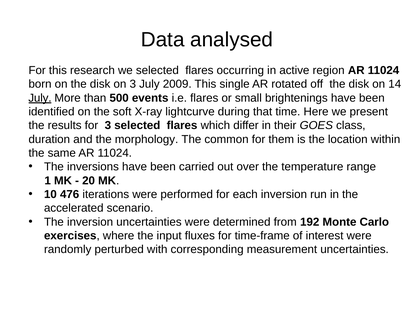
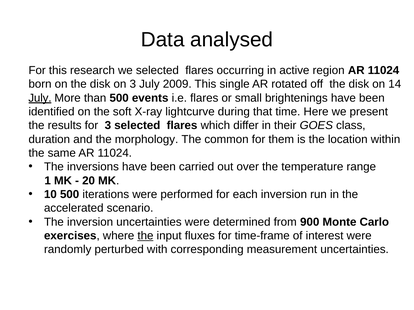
10 476: 476 -> 500
192: 192 -> 900
the at (145, 236) underline: none -> present
